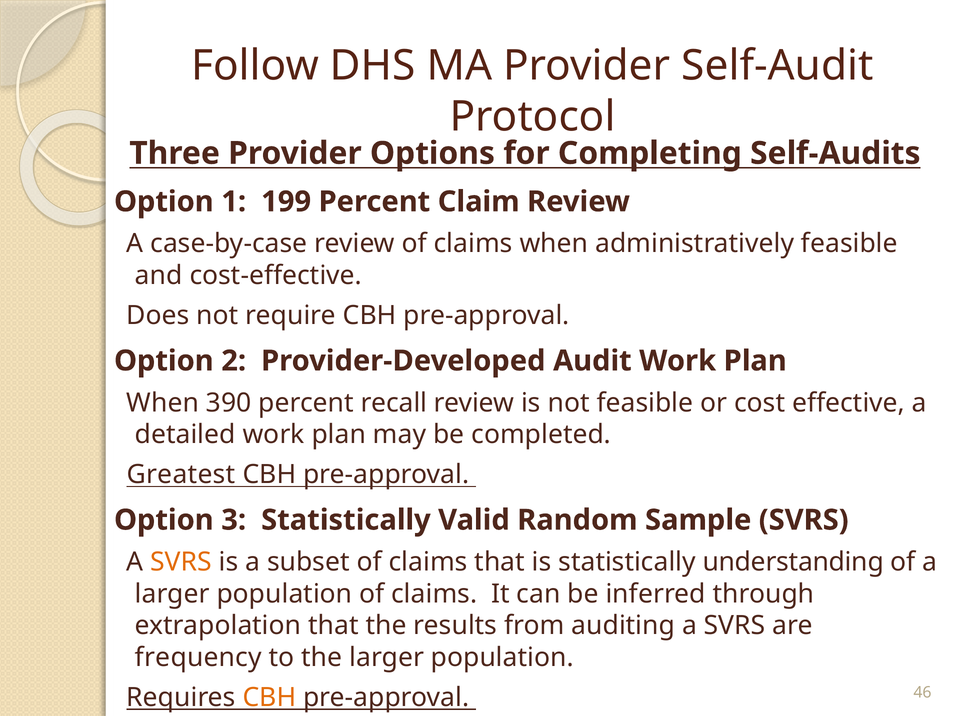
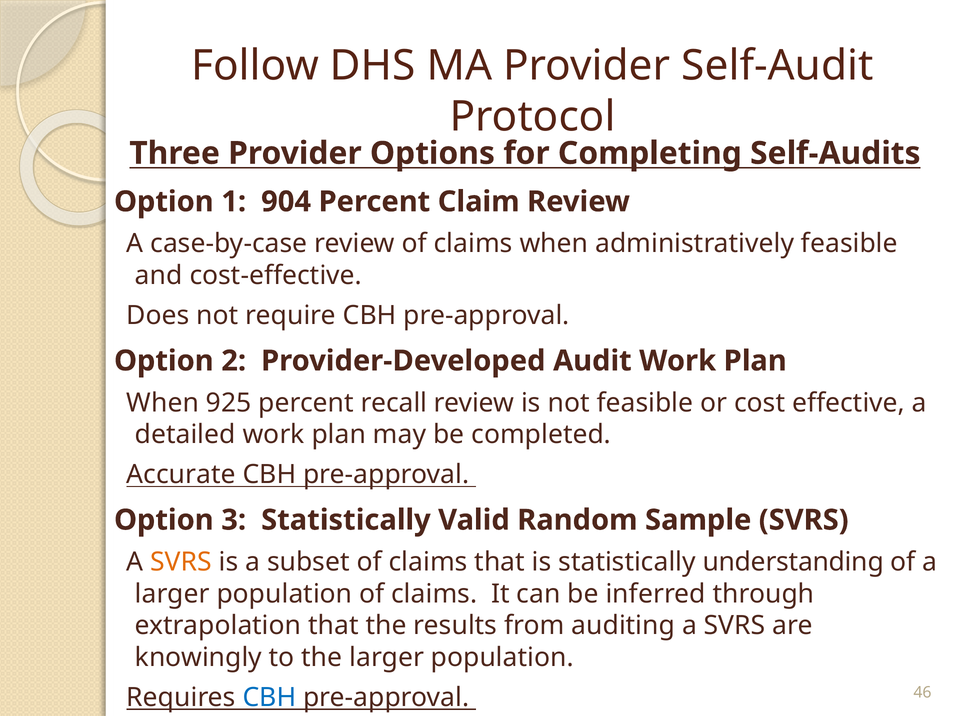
199: 199 -> 904
390: 390 -> 925
Greatest: Greatest -> Accurate
frequency: frequency -> knowingly
CBH at (269, 697) colour: orange -> blue
